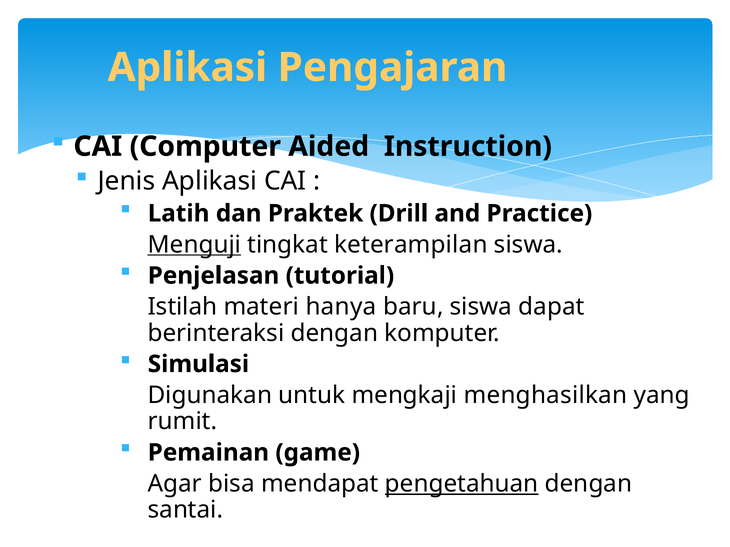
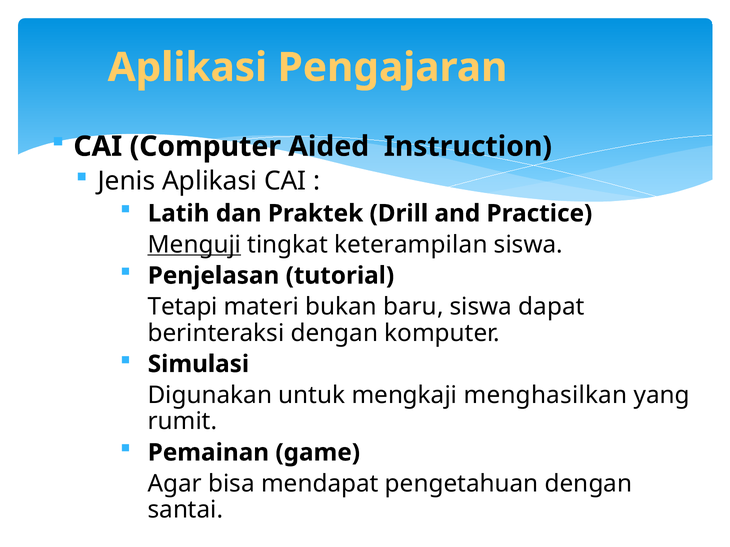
Istilah: Istilah -> Tetapi
hanya: hanya -> bukan
pengetahuan underline: present -> none
